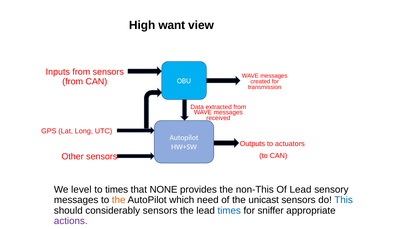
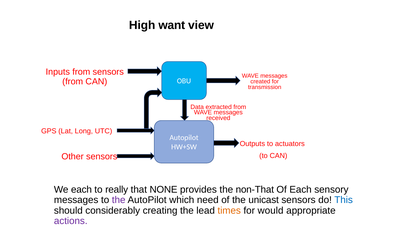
We level: level -> each
to times: times -> really
non-This: non-This -> non-That
Of Lead: Lead -> Each
the at (119, 200) colour: orange -> purple
considerably sensors: sensors -> creating
times at (229, 210) colour: blue -> orange
sniffer: sniffer -> would
